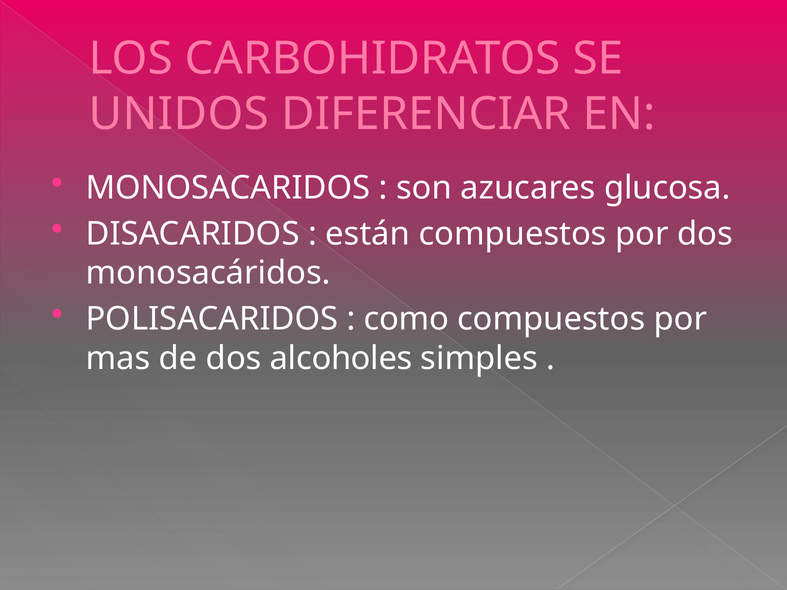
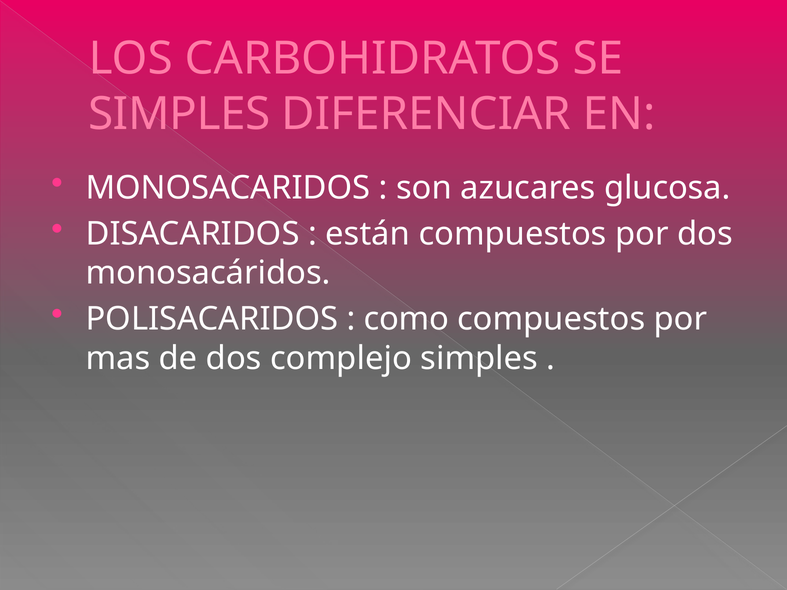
UNIDOS at (179, 114): UNIDOS -> SIMPLES
alcoholes: alcoholes -> complejo
